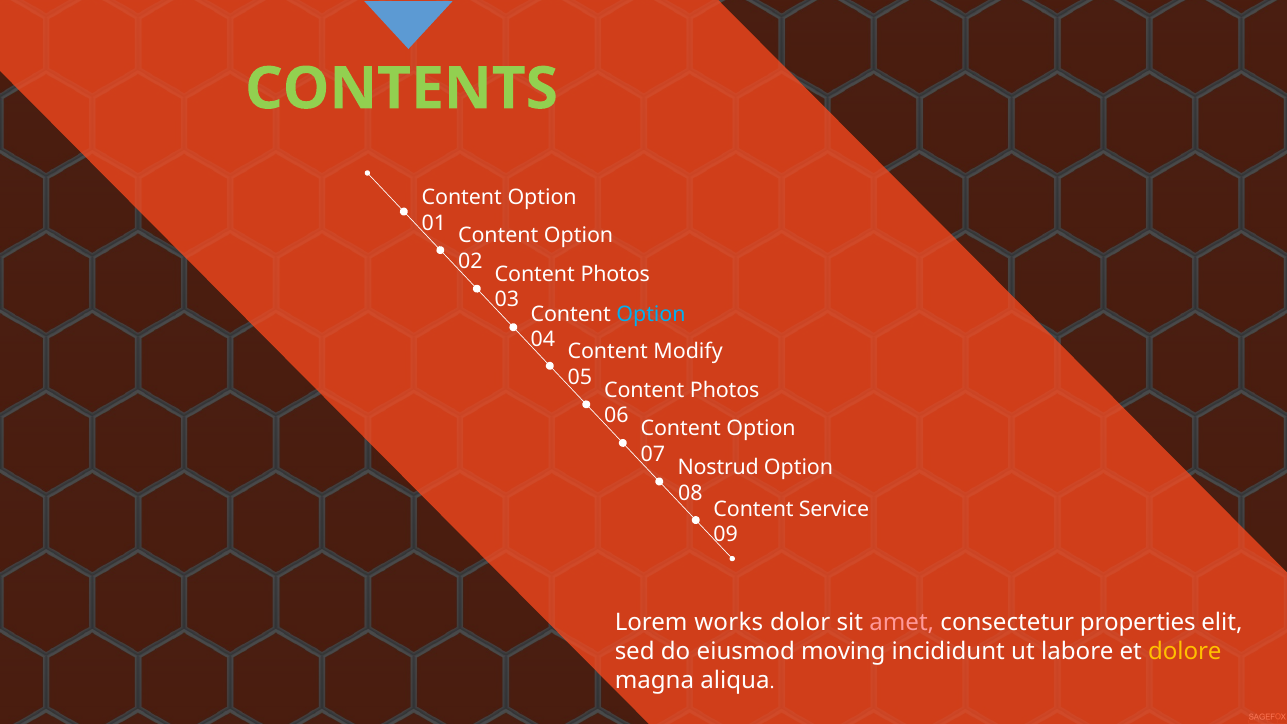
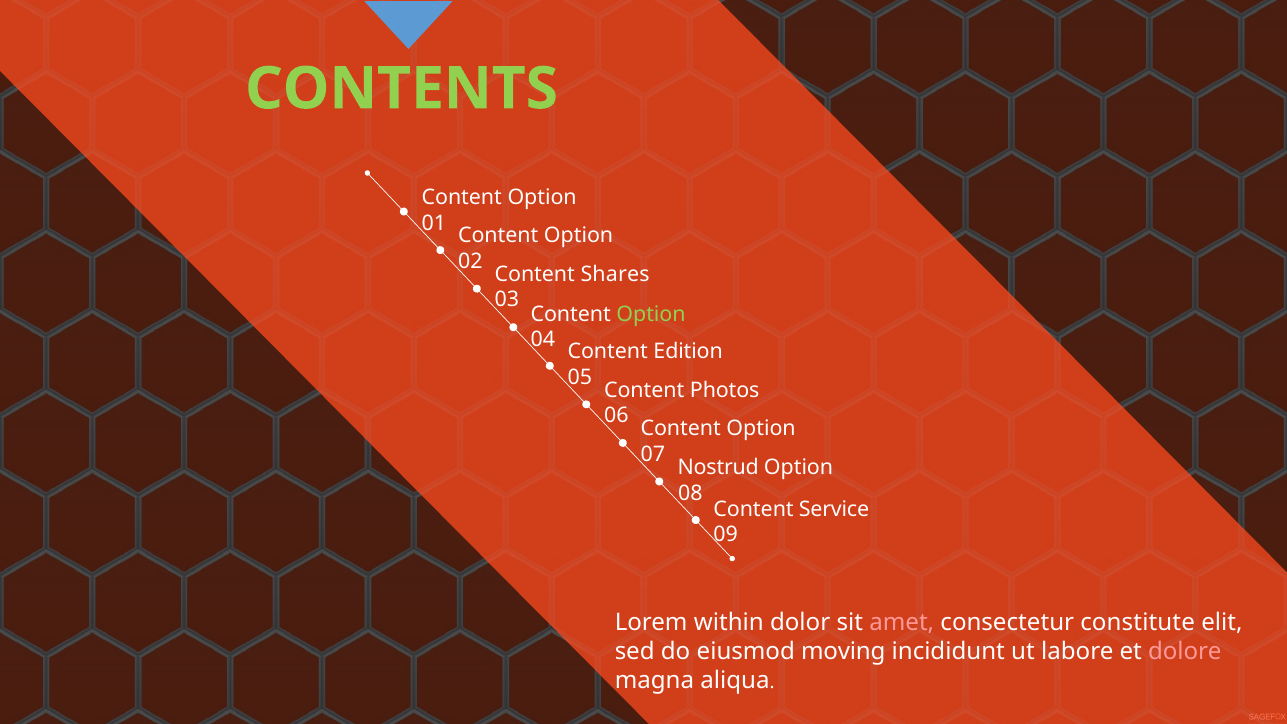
Photos at (615, 274): Photos -> Shares
Option at (651, 314) colour: light blue -> light green
Modify: Modify -> Edition
works: works -> within
properties: properties -> constitute
dolore colour: yellow -> pink
